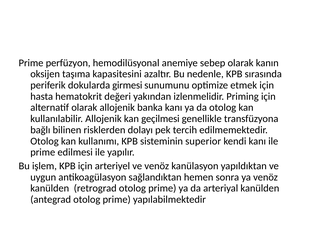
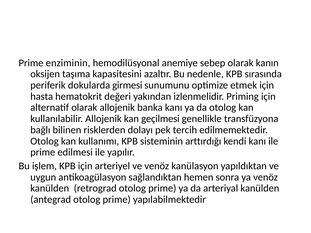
perfüzyon: perfüzyon -> enziminin
superior: superior -> arttırdığı
